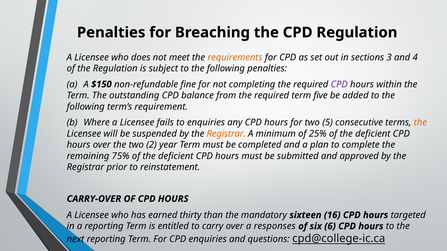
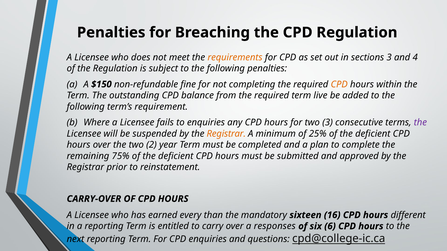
CPD at (339, 84) colour: purple -> orange
five: five -> live
two 5: 5 -> 3
the at (420, 123) colour: orange -> purple
thirty: thirty -> every
targeted: targeted -> different
